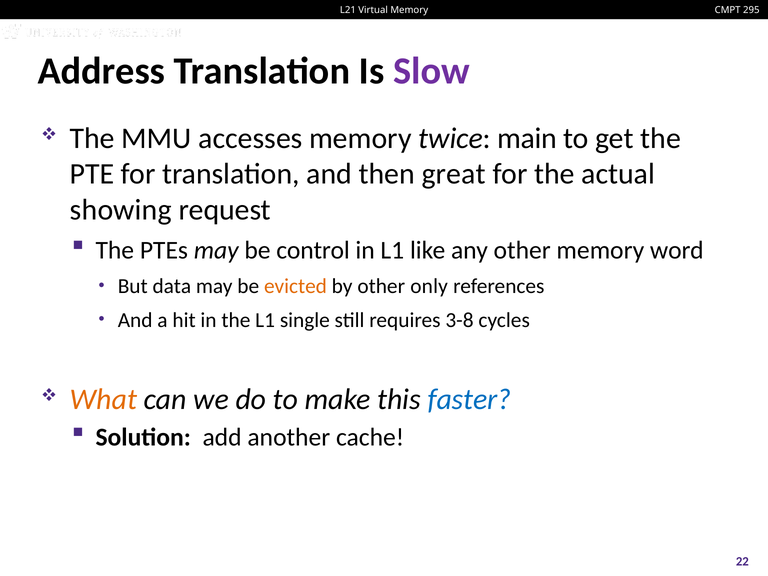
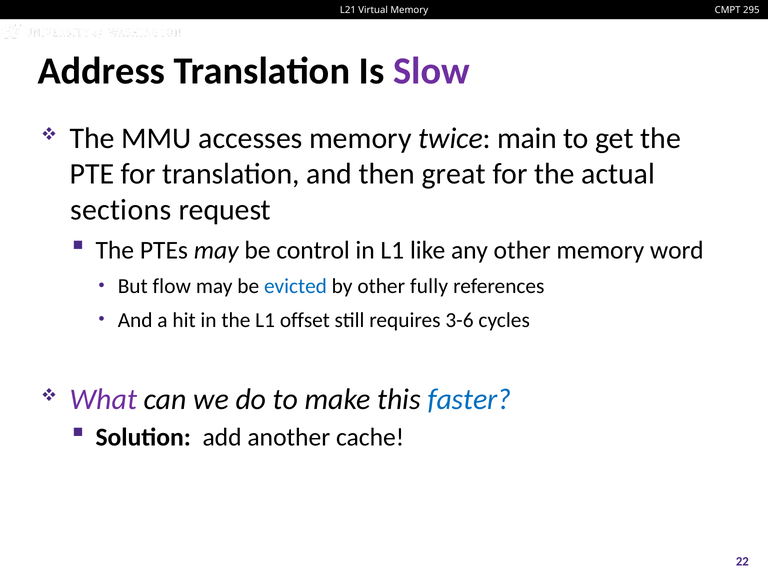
showing: showing -> sections
data: data -> flow
evicted colour: orange -> blue
only: only -> fully
single: single -> offset
3-8: 3-8 -> 3-6
What colour: orange -> purple
